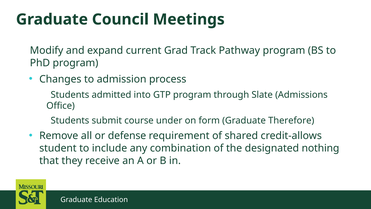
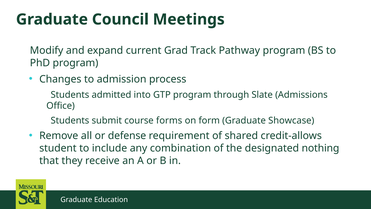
under: under -> forms
Therefore: Therefore -> Showcase
